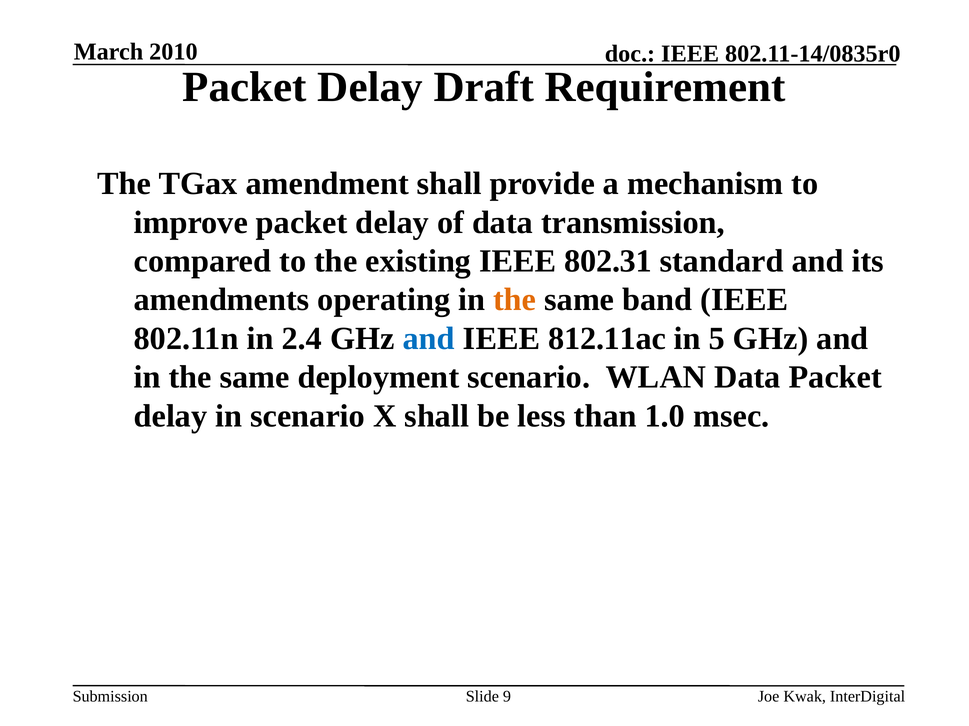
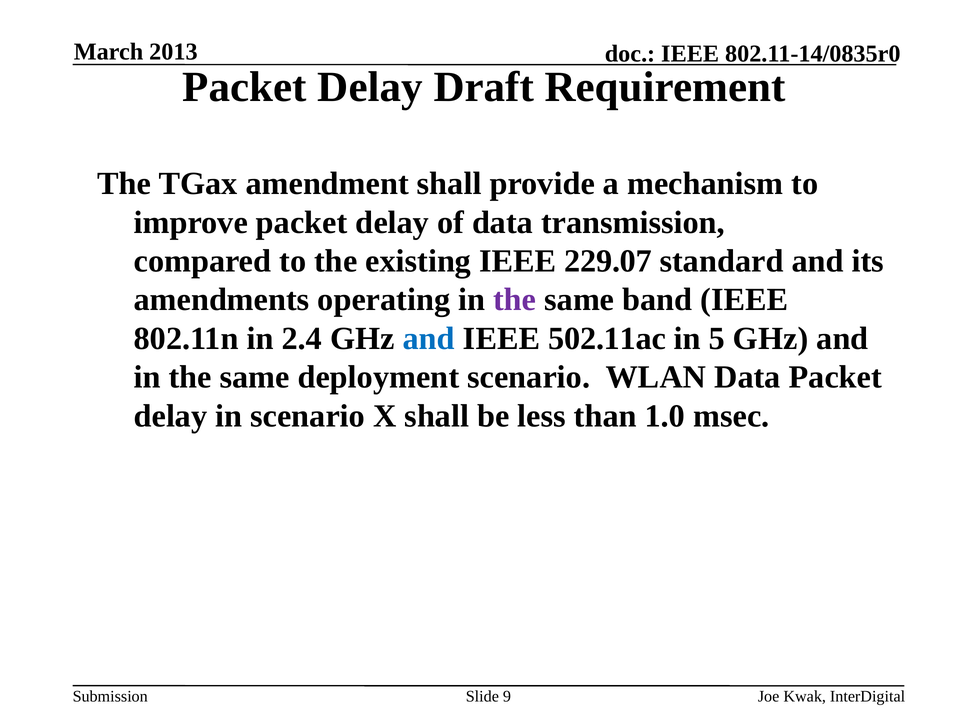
2010: 2010 -> 2013
802.31: 802.31 -> 229.07
the at (515, 300) colour: orange -> purple
812.11ac: 812.11ac -> 502.11ac
